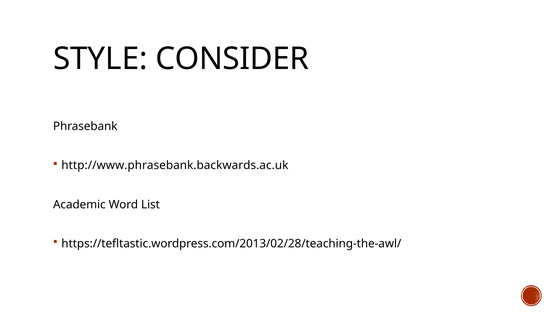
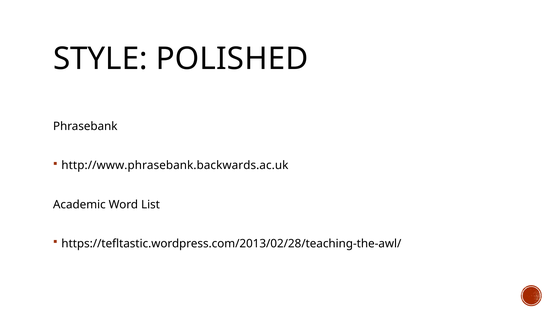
CONSIDER: CONSIDER -> POLISHED
